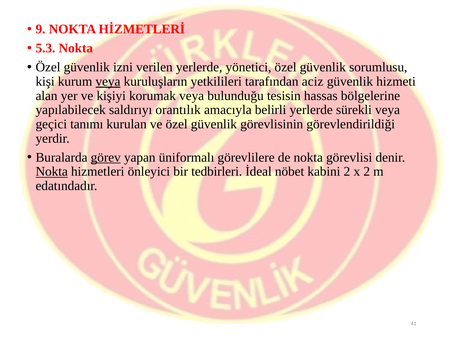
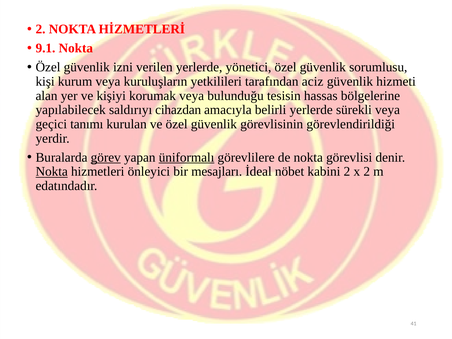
9 at (41, 29): 9 -> 2
5.3: 5.3 -> 9.1
veya at (108, 81) underline: present -> none
orantılık: orantılık -> cihazdan
üniformalı underline: none -> present
tedbirleri: tedbirleri -> mesajları
